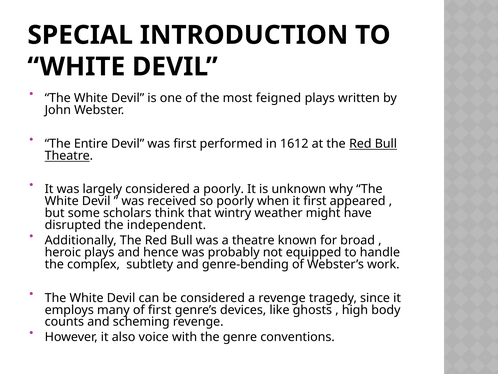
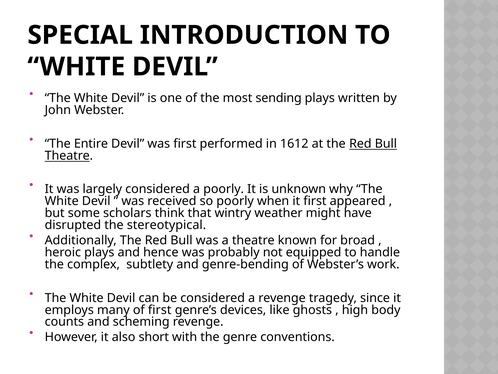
feigned: feigned -> sending
independent: independent -> stereotypical
voice: voice -> short
